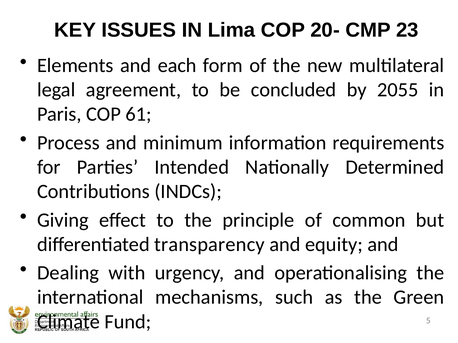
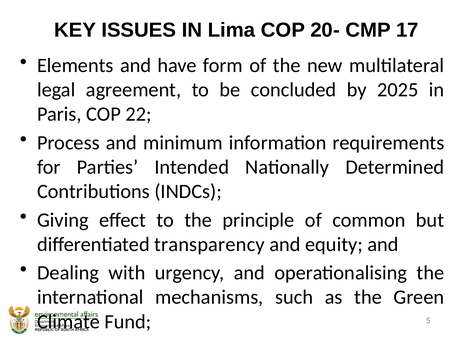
23: 23 -> 17
each: each -> have
2055: 2055 -> 2025
61: 61 -> 22
